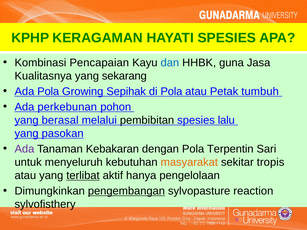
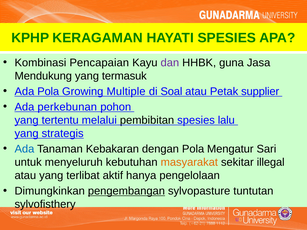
dan colour: blue -> purple
Kualitasnya: Kualitasnya -> Mendukung
sekarang: sekarang -> termasuk
Sepihak: Sepihak -> Multiple
di Pola: Pola -> Soal
tumbuh: tumbuh -> supplier
berasal: berasal -> tertentu
pasokan: pasokan -> strategis
Ada at (24, 149) colour: purple -> blue
Terpentin: Terpentin -> Mengatur
tropis: tropis -> illegal
terlibat underline: present -> none
reaction: reaction -> tuntutan
